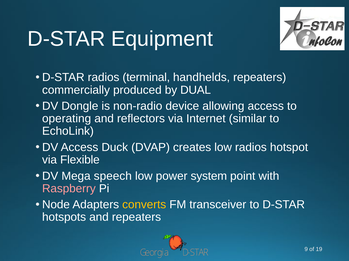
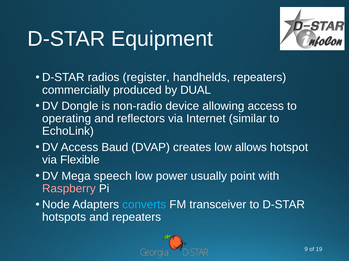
terminal: terminal -> register
Duck: Duck -> Baud
low radios: radios -> allows
system: system -> usually
converts colour: yellow -> light blue
